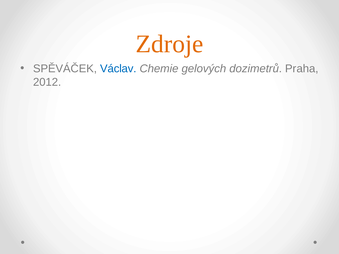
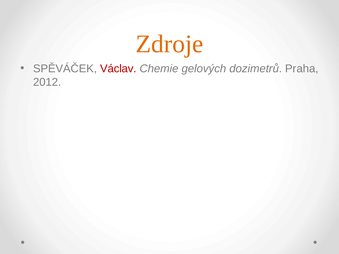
Václav colour: blue -> red
